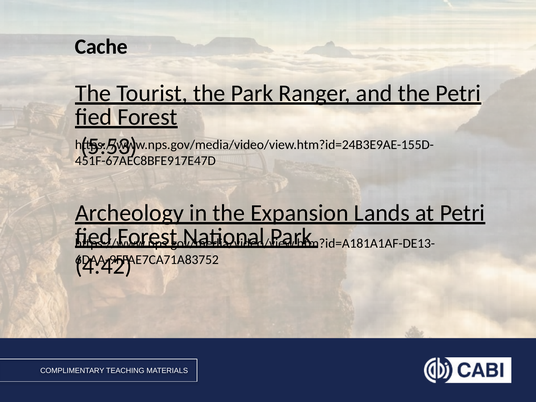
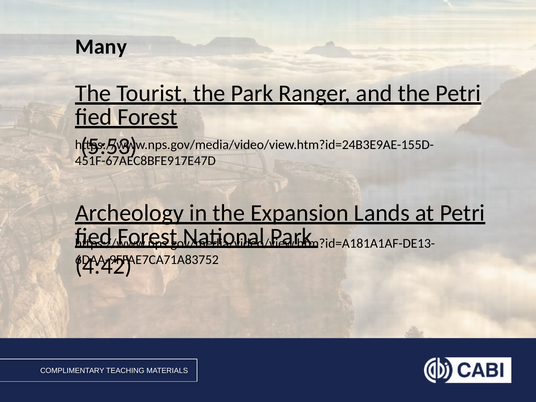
Cache: Cache -> Many
